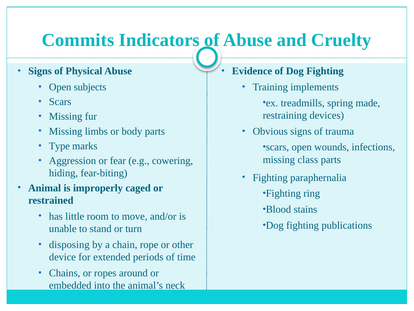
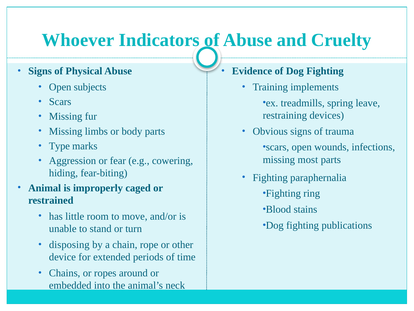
Commits: Commits -> Whoever
made: made -> leave
class: class -> most
